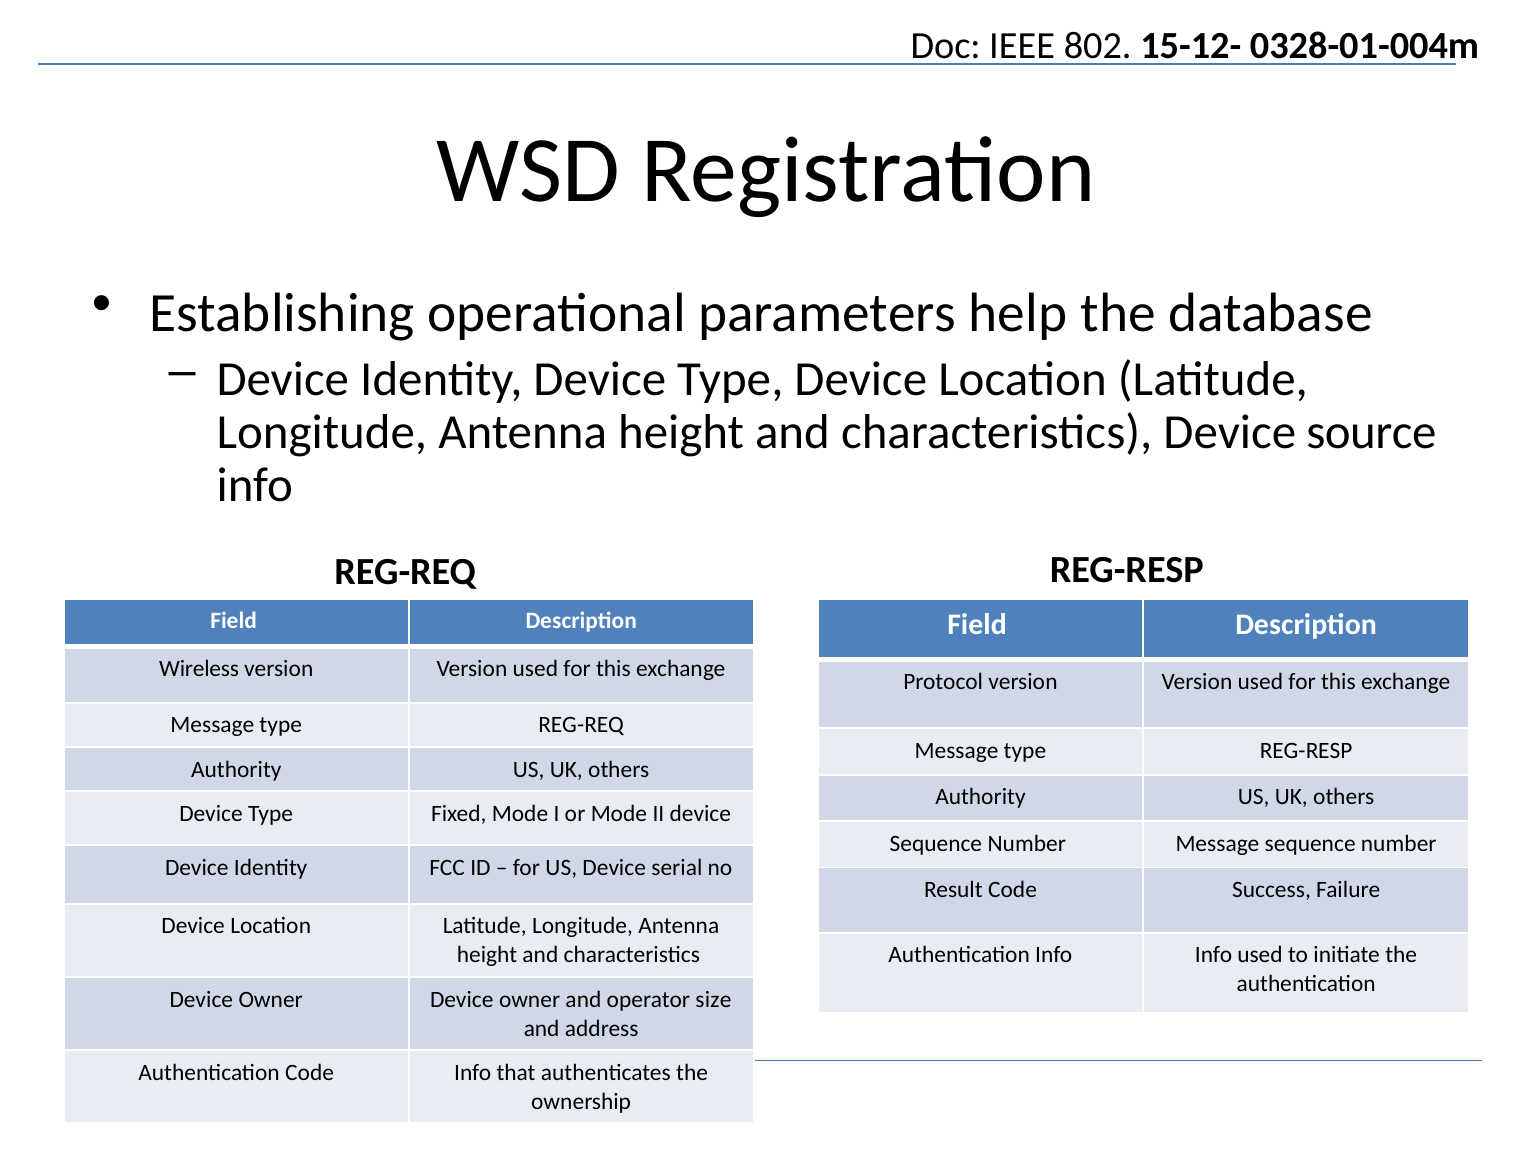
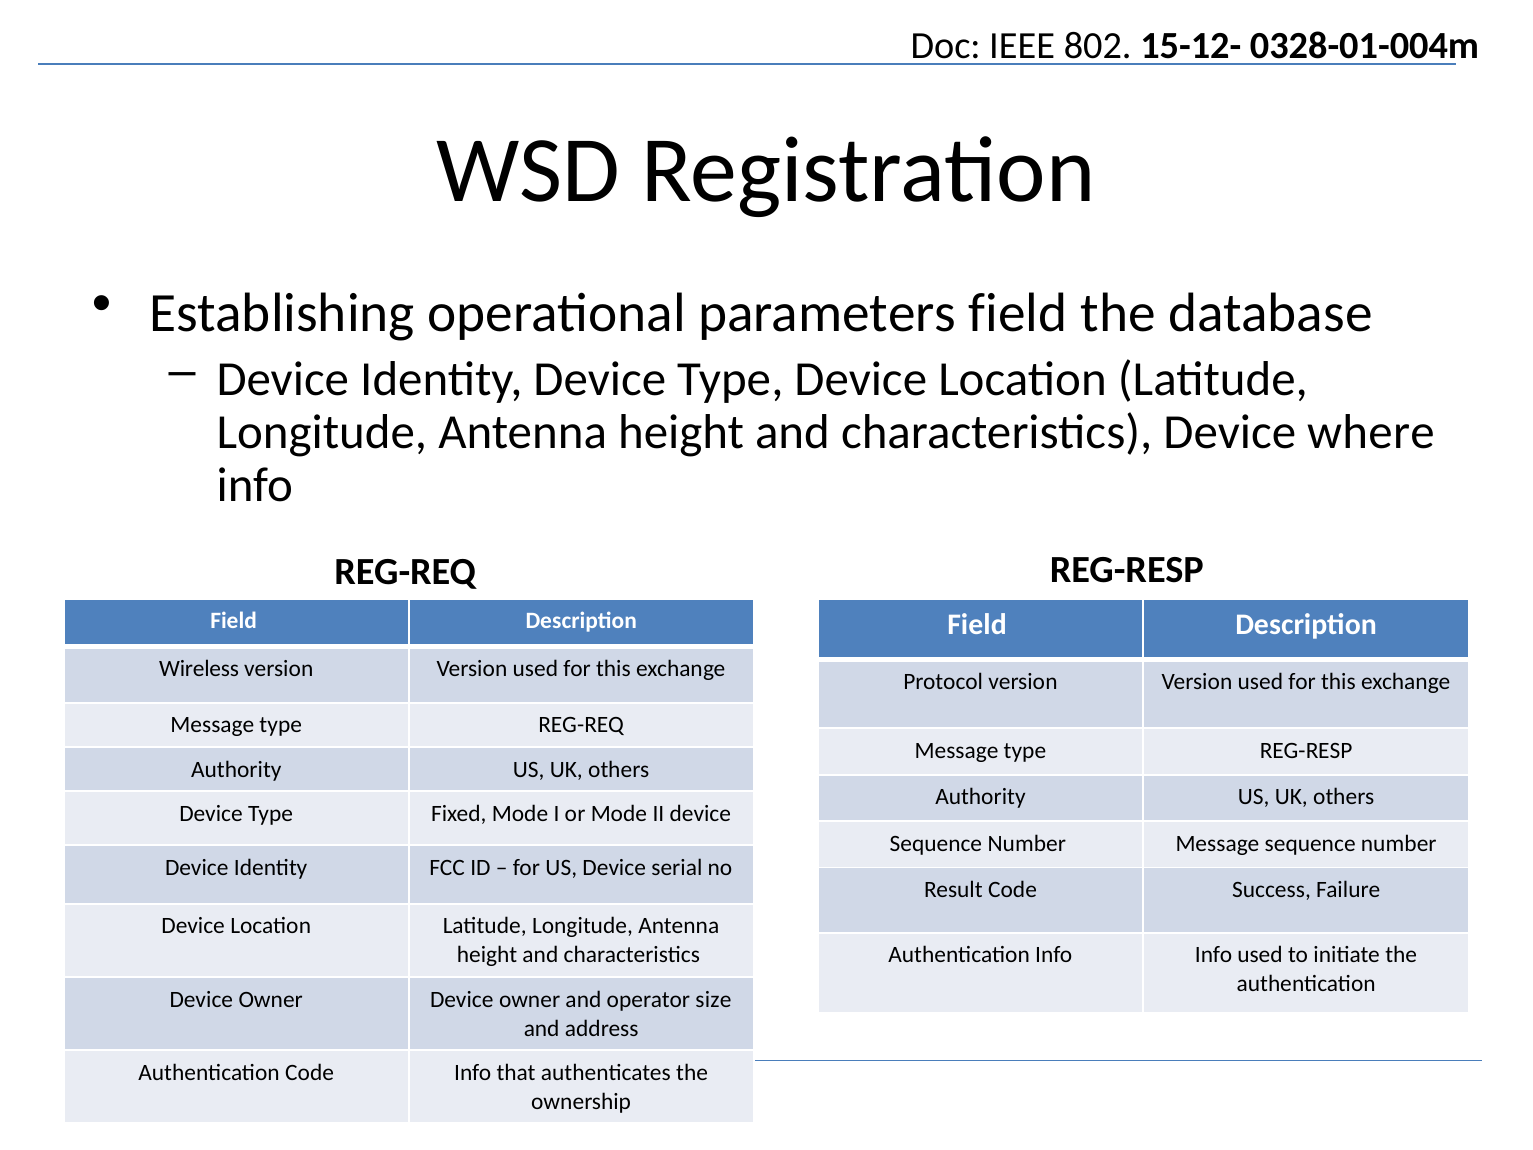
parameters help: help -> field
source: source -> where
